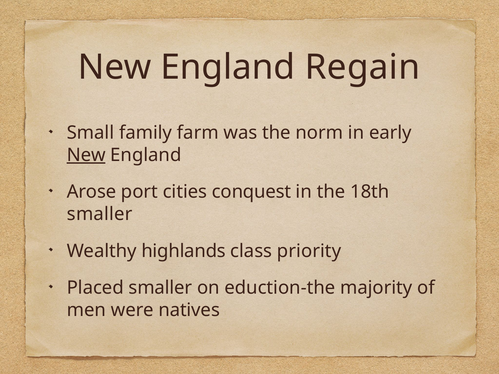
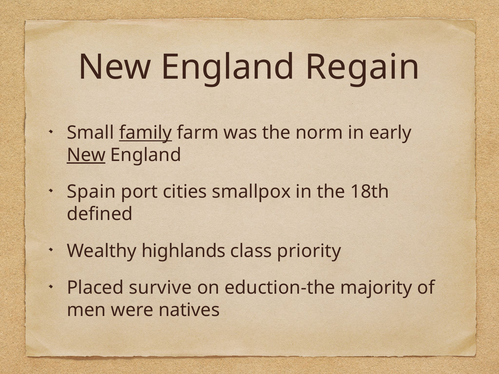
family underline: none -> present
Arose: Arose -> Spain
conquest: conquest -> smallpox
smaller at (100, 214): smaller -> defined
Placed smaller: smaller -> survive
